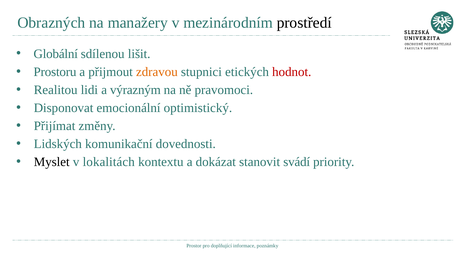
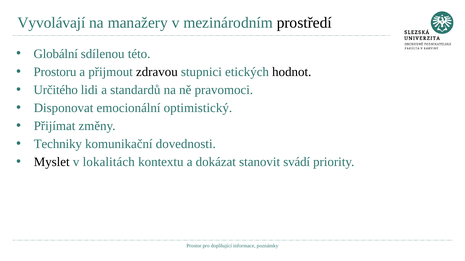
Obrazných: Obrazných -> Vyvolávají
lišit: lišit -> této
zdravou colour: orange -> black
hodnot colour: red -> black
Realitou: Realitou -> Určitého
výrazným: výrazným -> standardů
Lidských: Lidských -> Techniky
